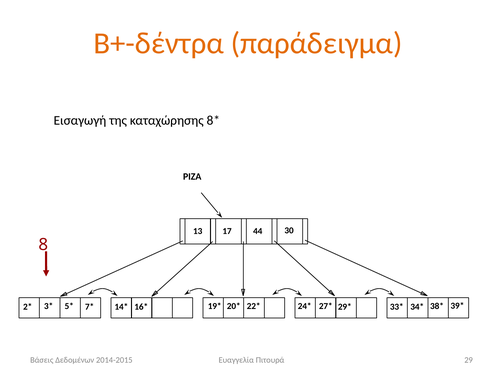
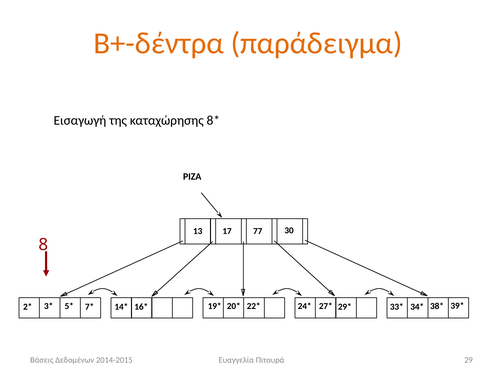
44: 44 -> 77
